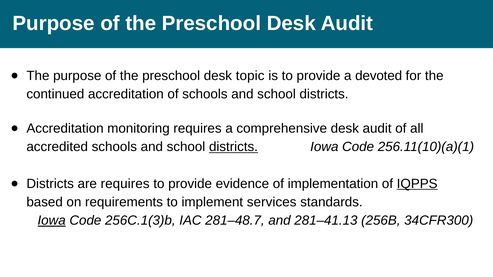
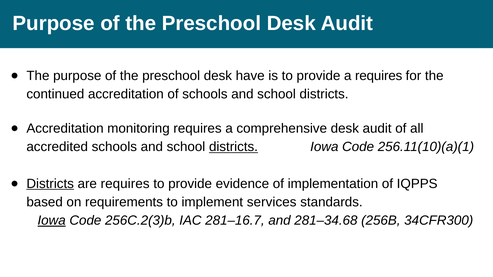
topic: topic -> have
a devoted: devoted -> requires
Districts at (50, 184) underline: none -> present
IQPPS underline: present -> none
256C.1(3)b: 256C.1(3)b -> 256C.2(3)b
281–48.7: 281–48.7 -> 281–16.7
281–41.13: 281–41.13 -> 281–34.68
